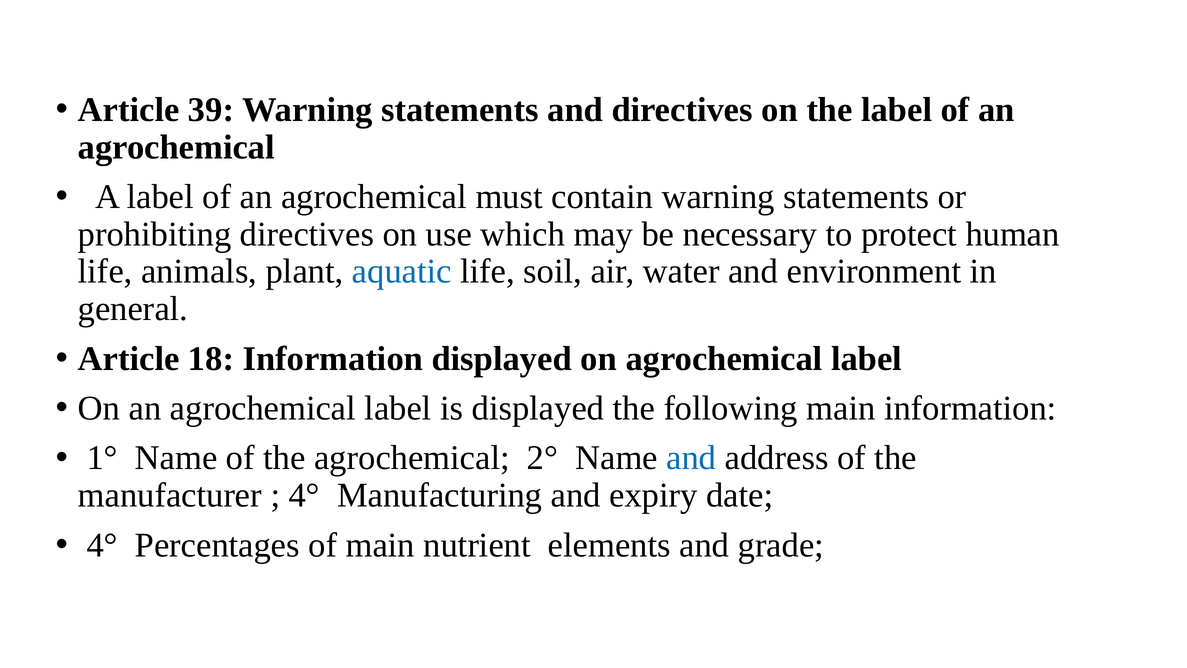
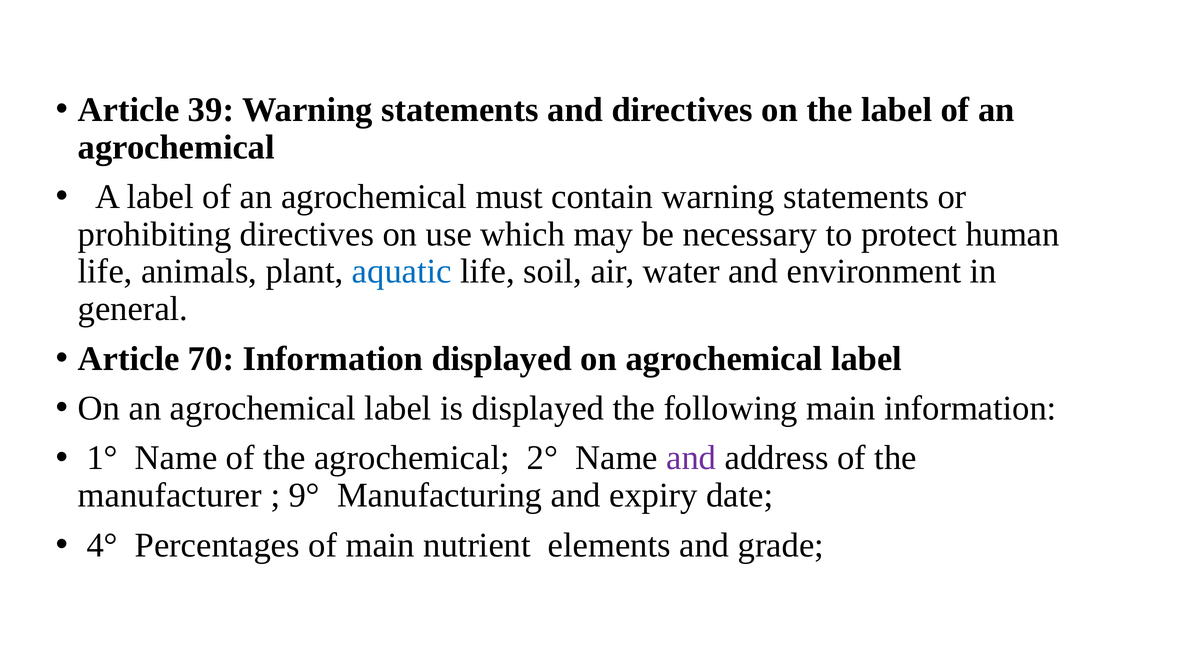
18: 18 -> 70
and at (691, 458) colour: blue -> purple
4° at (304, 495): 4° -> 9°
